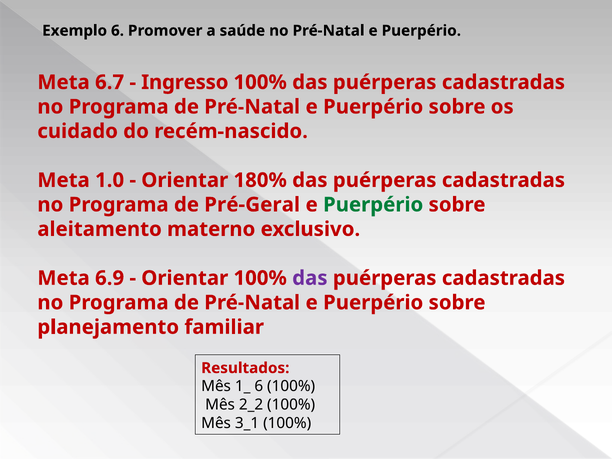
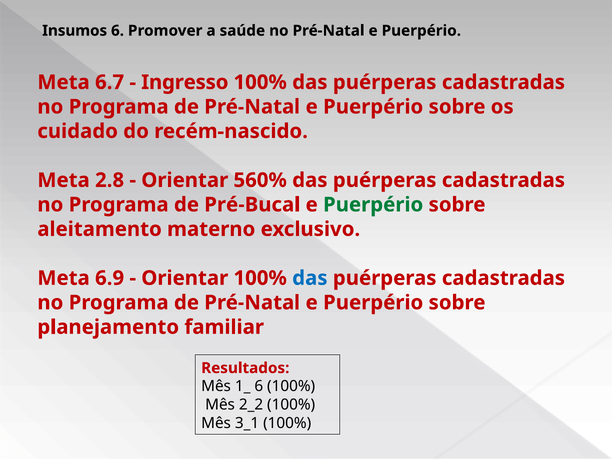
Exemplo: Exemplo -> Insumos
1.0: 1.0 -> 2.8
180%: 180% -> 560%
Pré-Geral: Pré-Geral -> Pré-Bucal
das at (310, 278) colour: purple -> blue
